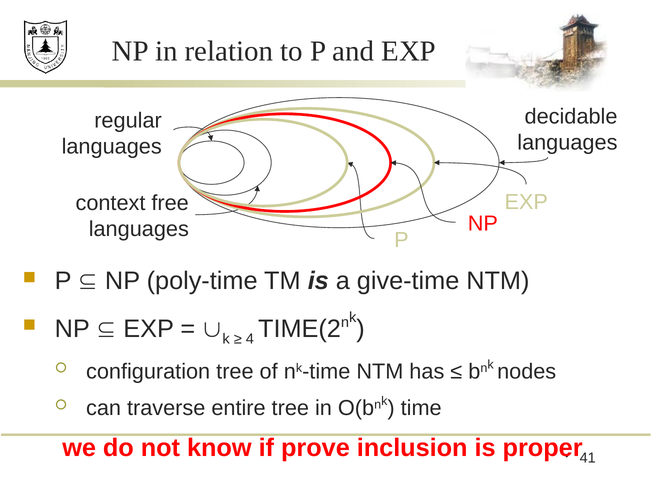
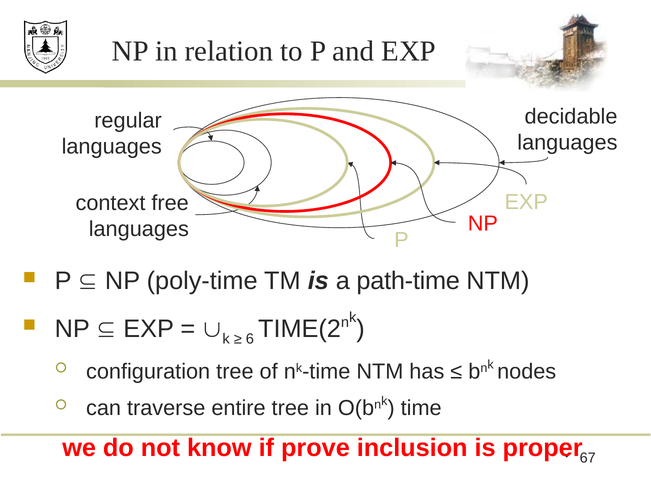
give-time: give-time -> path-time
4: 4 -> 6
41: 41 -> 67
